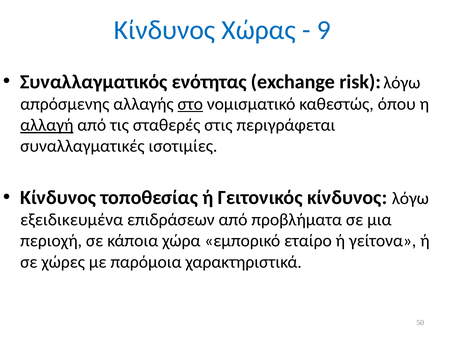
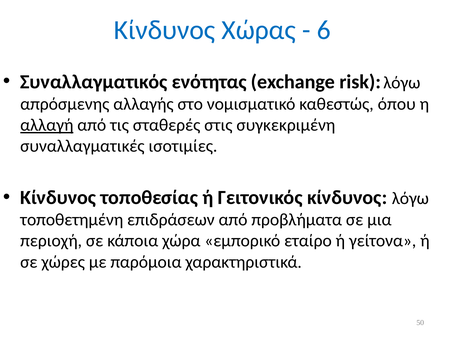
9: 9 -> 6
στο underline: present -> none
περιγράφεται: περιγράφεται -> συγκεκριμένη
εξειδικευμένα: εξειδικευμένα -> τοποθετημένη
